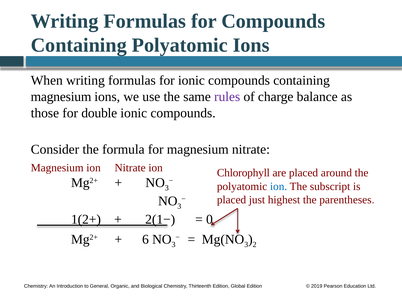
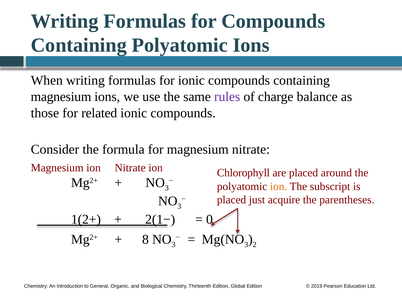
double: double -> related
ion at (279, 187) colour: blue -> orange
highest: highest -> acquire
6: 6 -> 8
